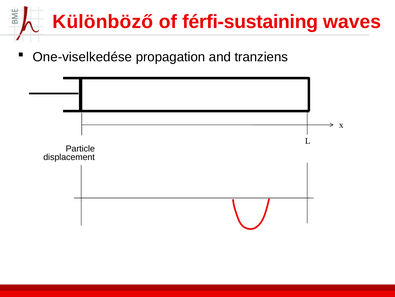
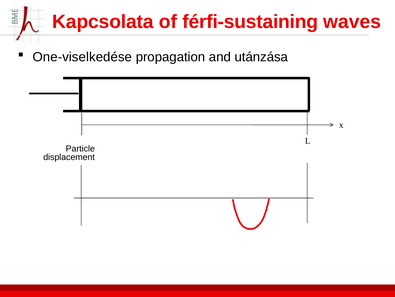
Különböző: Különböző -> Kapcsolata
tranziens: tranziens -> utánzása
